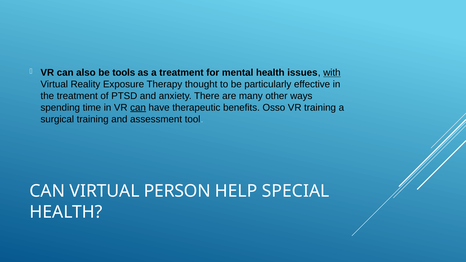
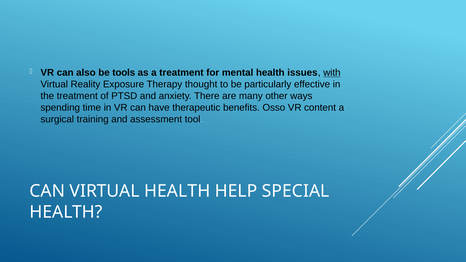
can at (138, 108) underline: present -> none
VR training: training -> content
VIRTUAL PERSON: PERSON -> HEALTH
